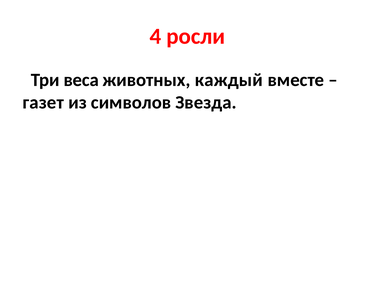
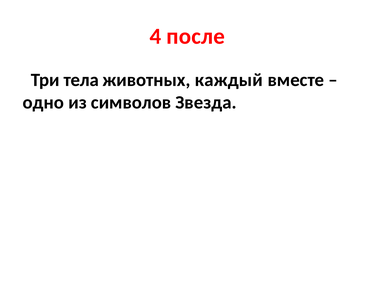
росли: росли -> после
веса: веса -> тела
газет: газет -> одно
